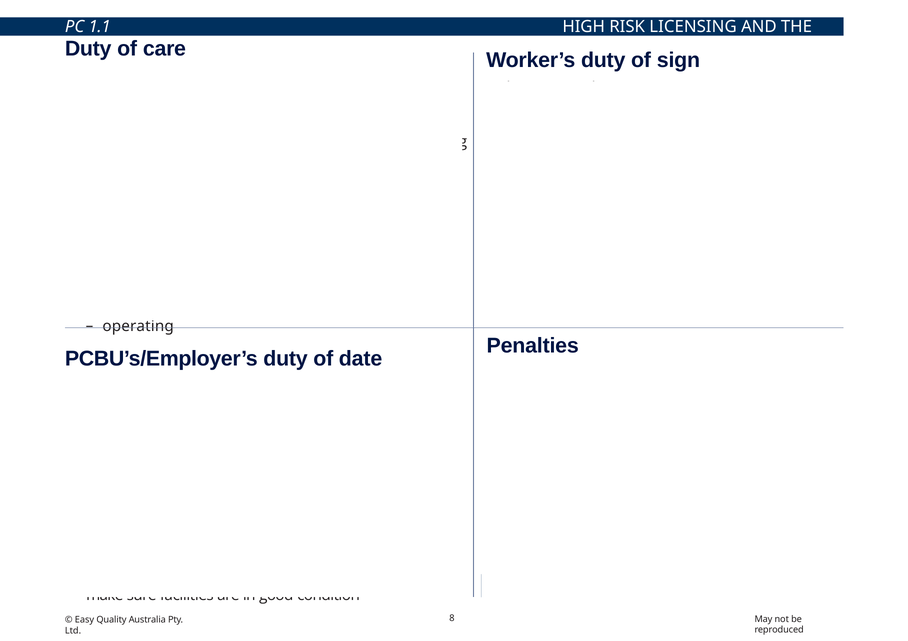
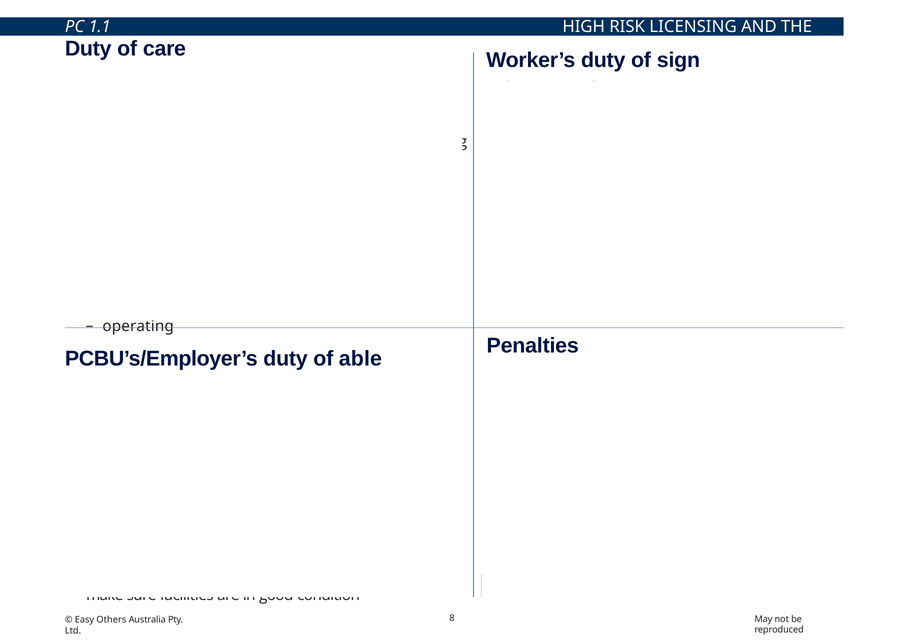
date: date -> able
Easy Quality: Quality -> Others
